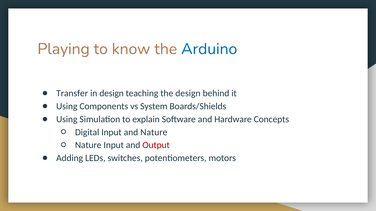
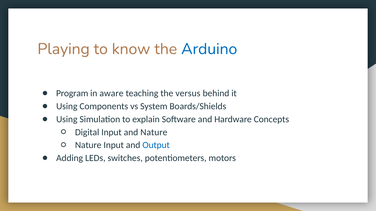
Transfer: Transfer -> Program
in design: design -> aware
the design: design -> versus
Output colour: red -> blue
